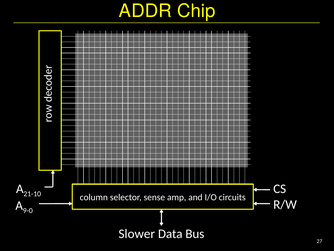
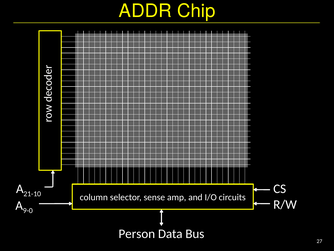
Slower: Slower -> Person
